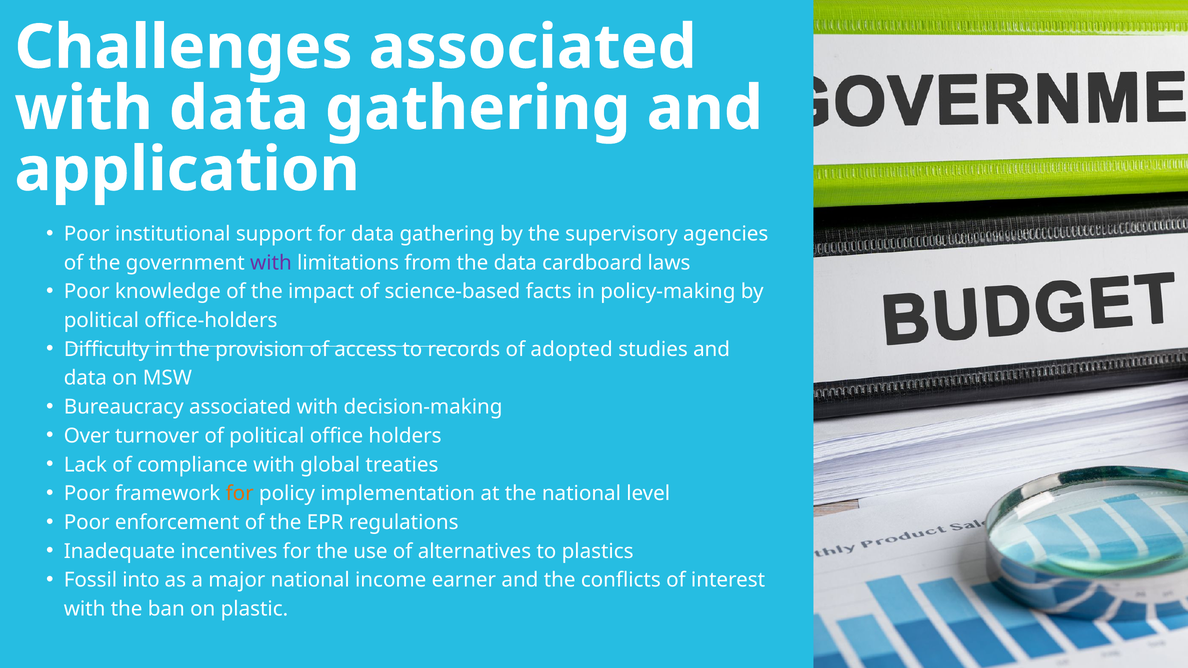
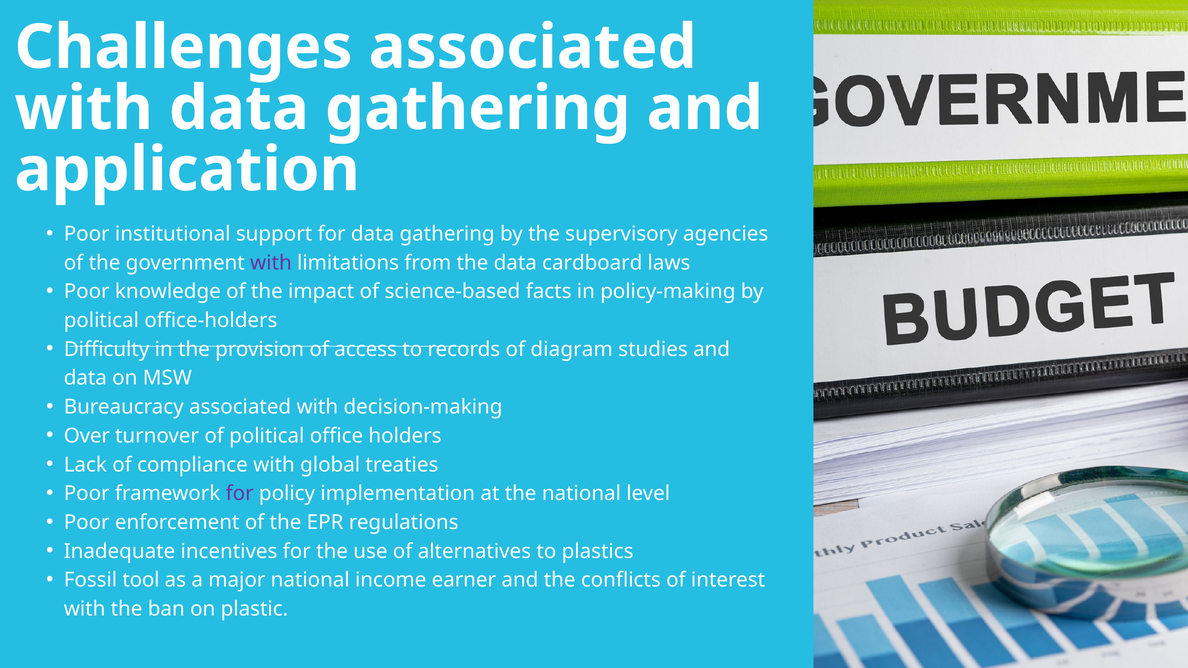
adopted: adopted -> diagram
for at (240, 494) colour: orange -> purple
into: into -> tool
